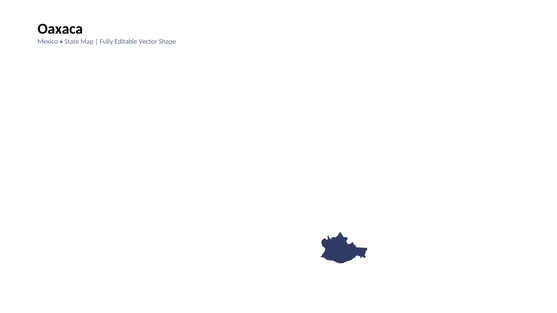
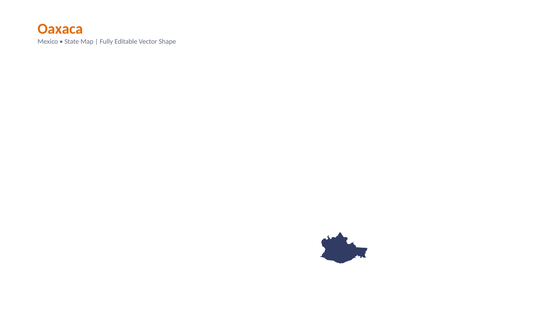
Oaxaca colour: black -> orange
